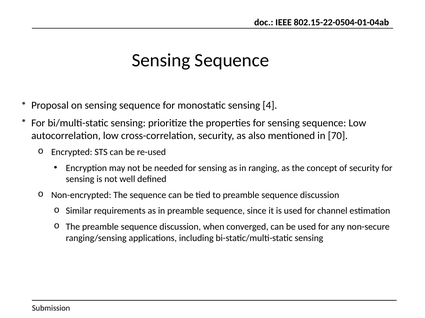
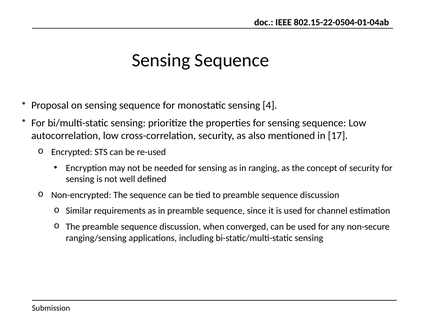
70: 70 -> 17
